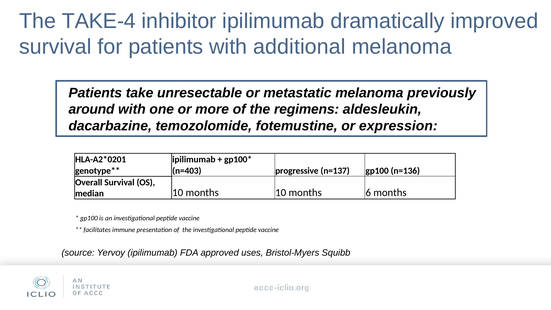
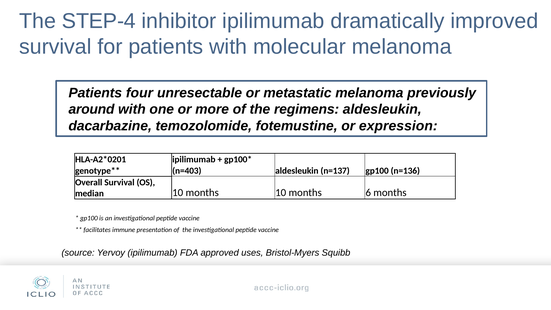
TAKE-4: TAKE-4 -> STEP-4
additional: additional -> molecular
take: take -> four
n=403 progressive: progressive -> aldesleukin
